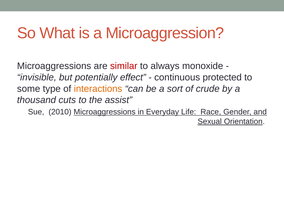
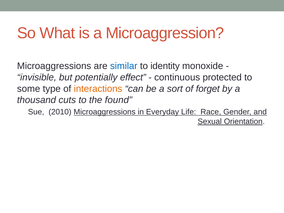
similar colour: red -> blue
always: always -> identity
crude: crude -> forget
assist: assist -> found
